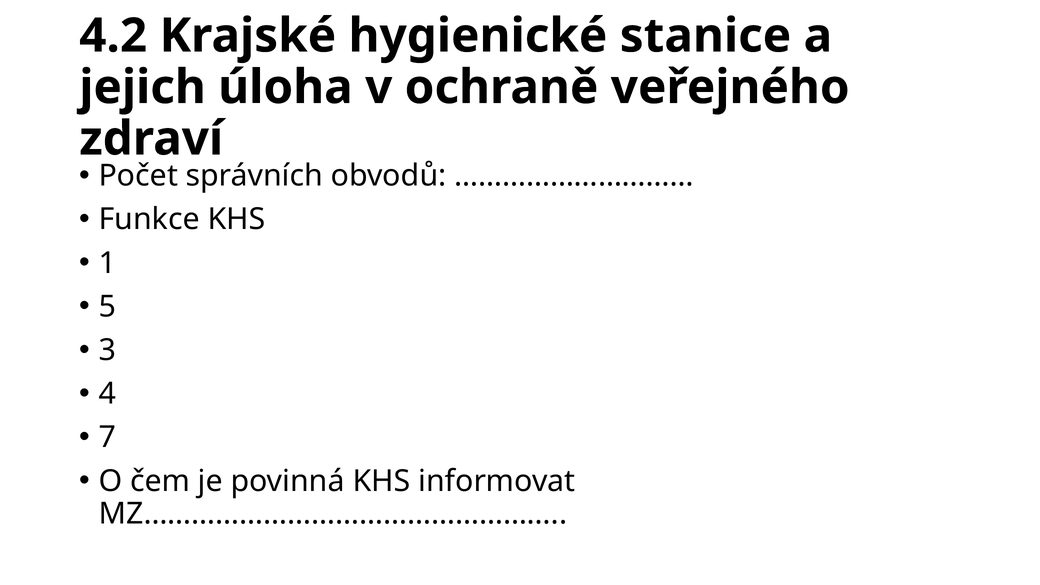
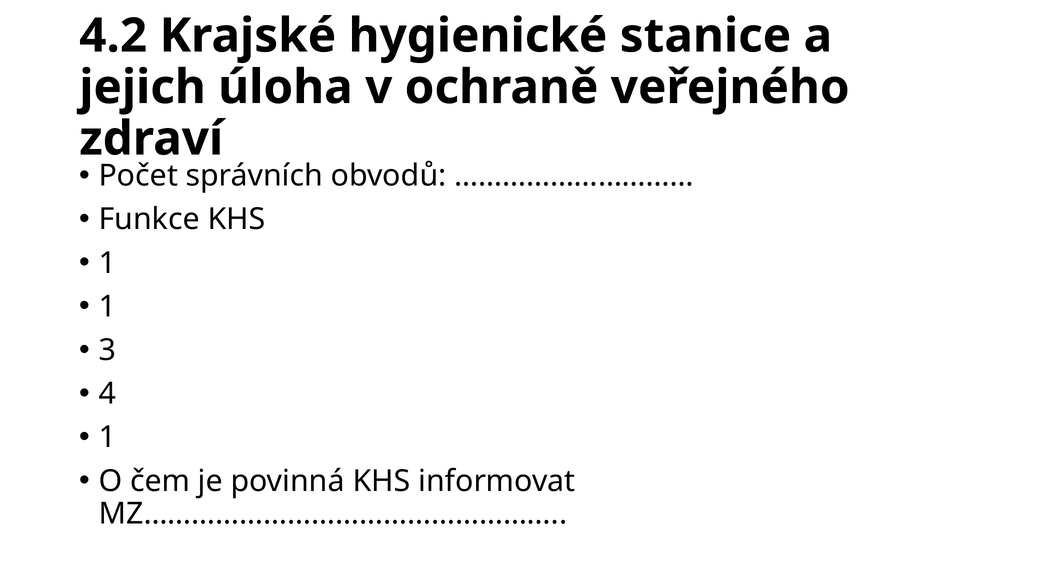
5 at (107, 307): 5 -> 1
7 at (107, 437): 7 -> 1
